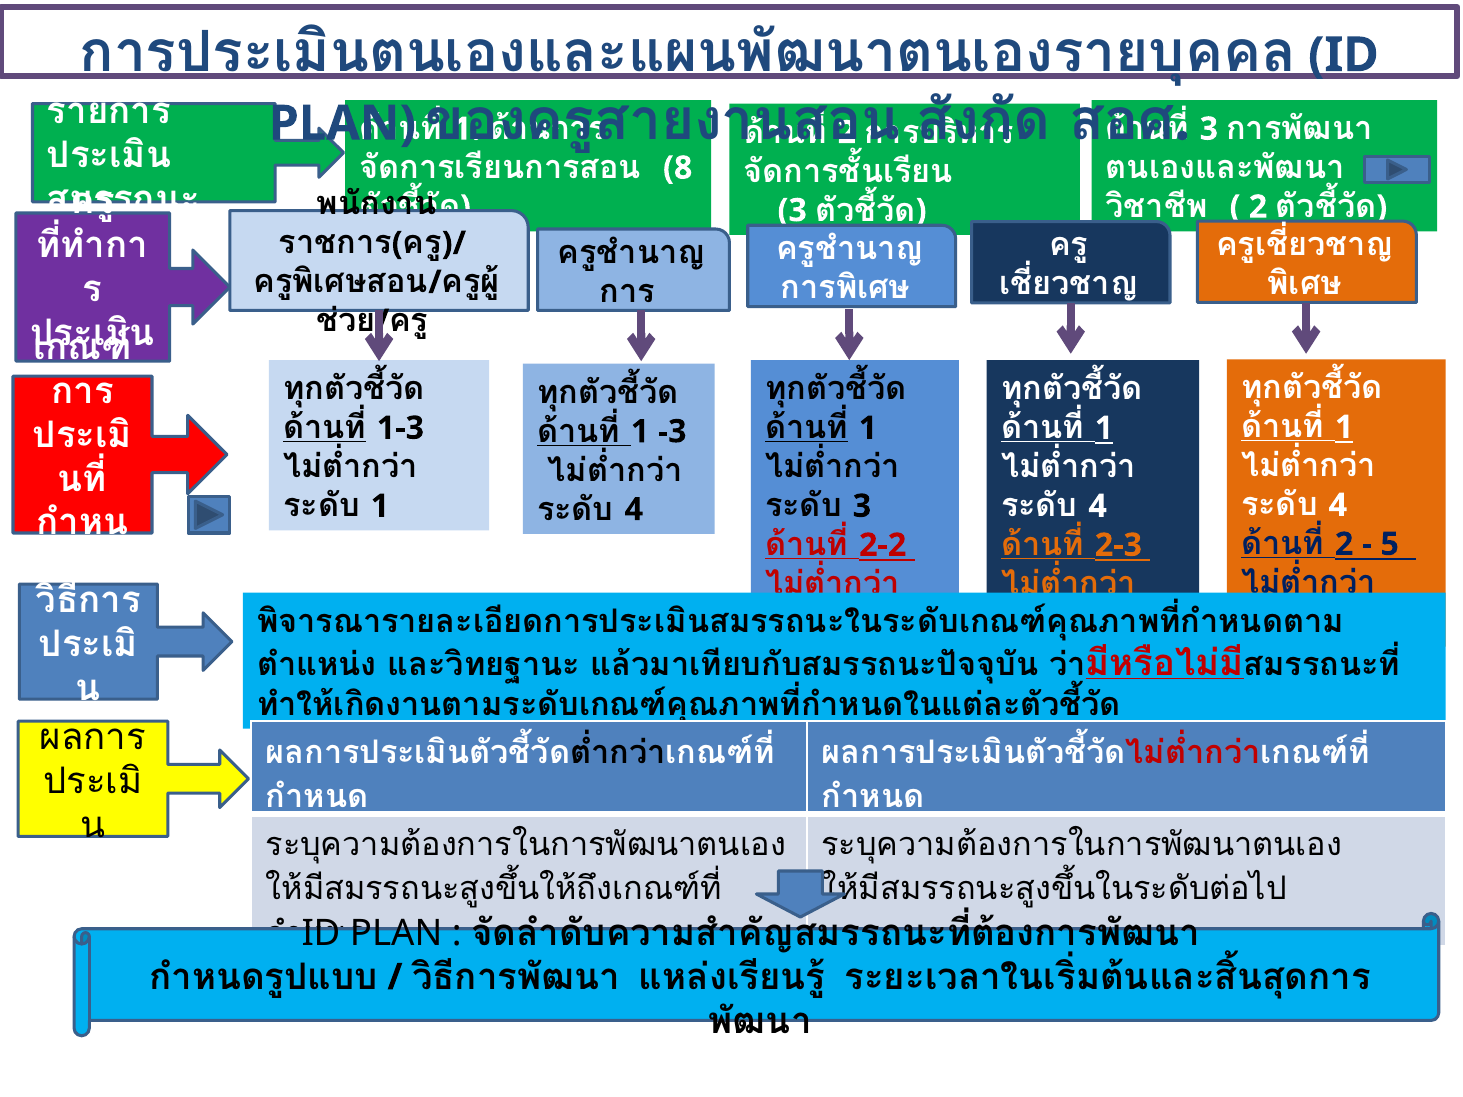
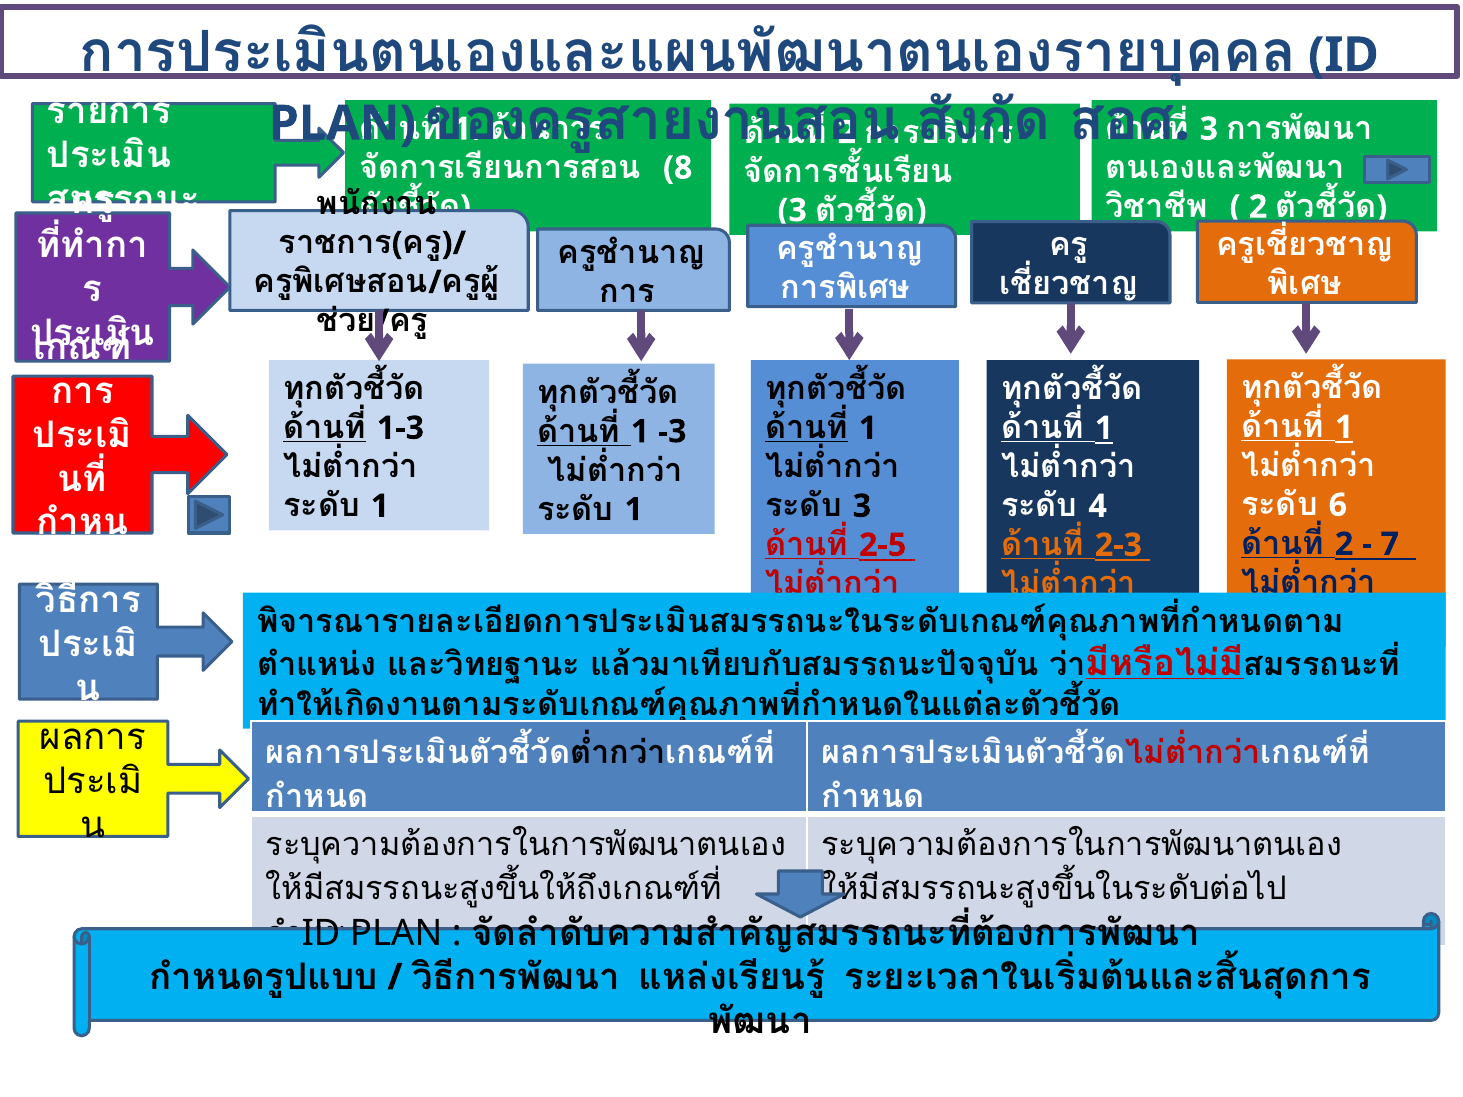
4 at (1338, 505): 4 -> 6
4 at (634, 510): 4 -> 1
5: 5 -> 7
2-2: 2-2 -> 2-5
